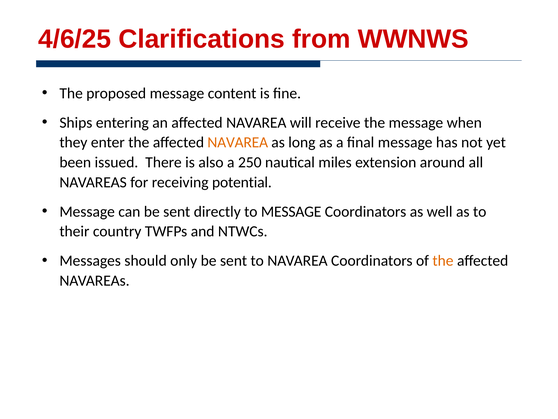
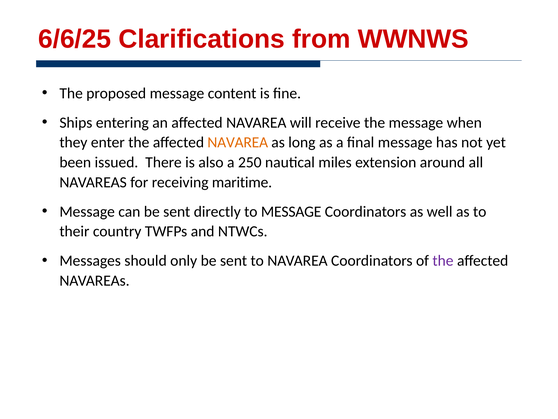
4/6/25: 4/6/25 -> 6/6/25
potential: potential -> maritime
the at (443, 260) colour: orange -> purple
